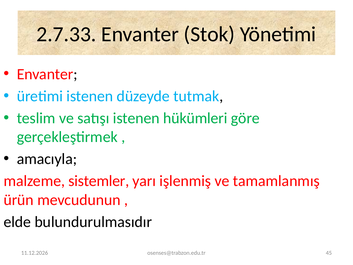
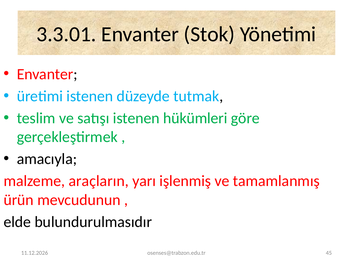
2.7.33: 2.7.33 -> 3.3.01
sistemler: sistemler -> araçların
